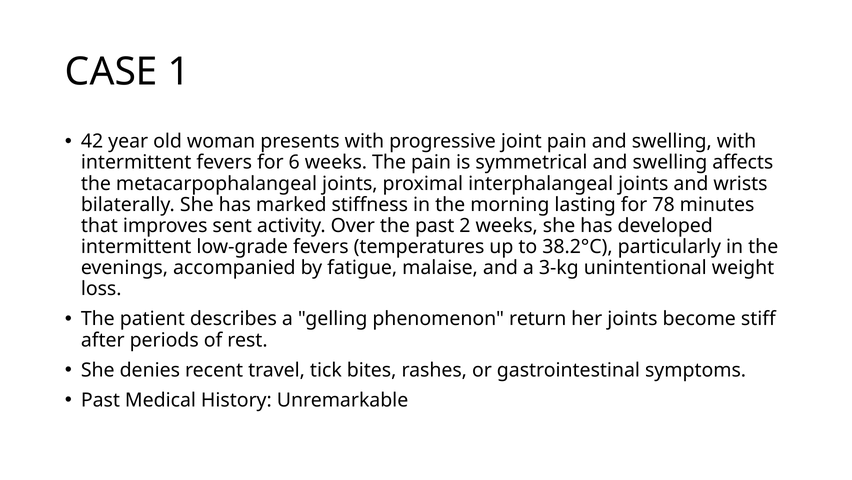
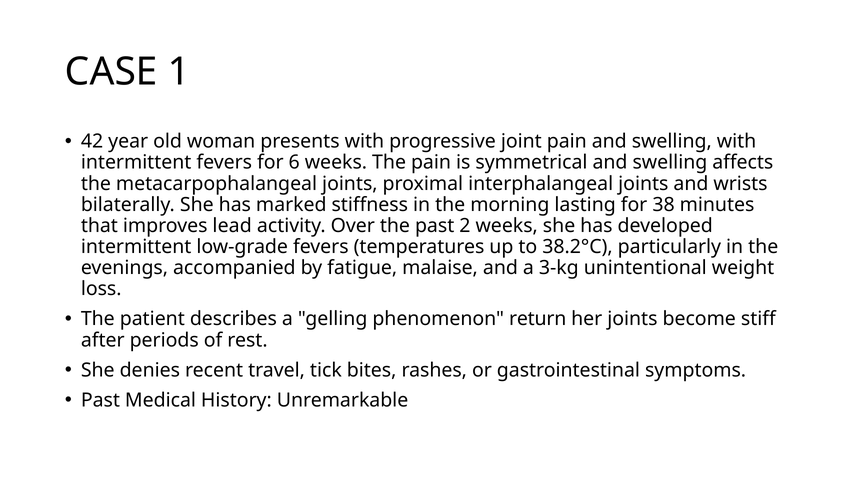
78: 78 -> 38
sent: sent -> lead
